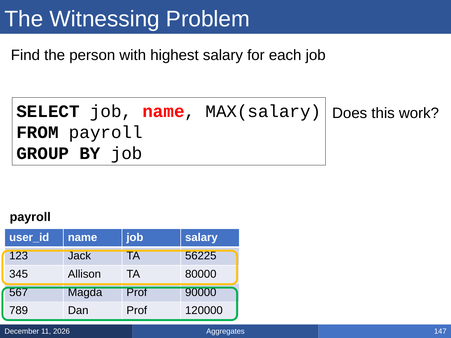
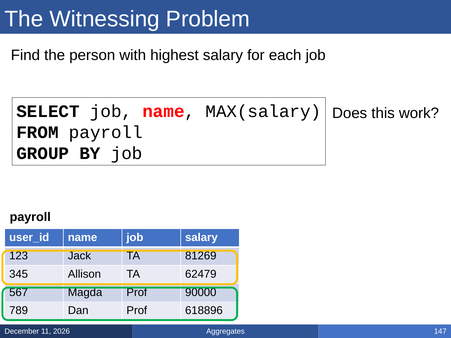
56225: 56225 -> 81269
80000: 80000 -> 62479
120000: 120000 -> 618896
